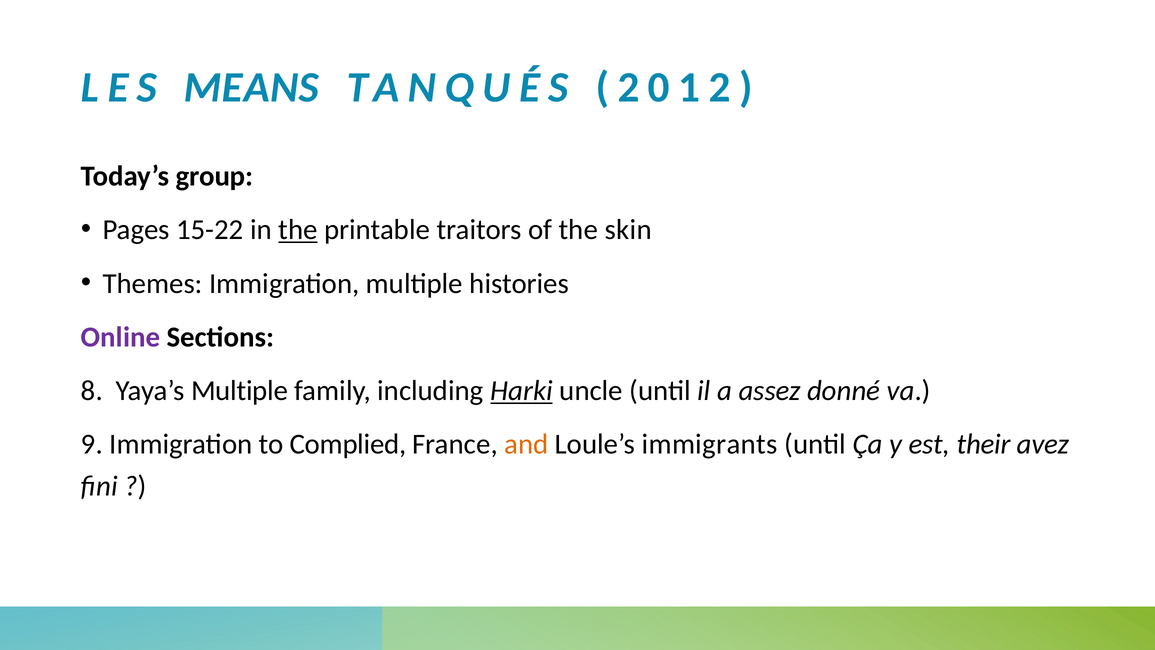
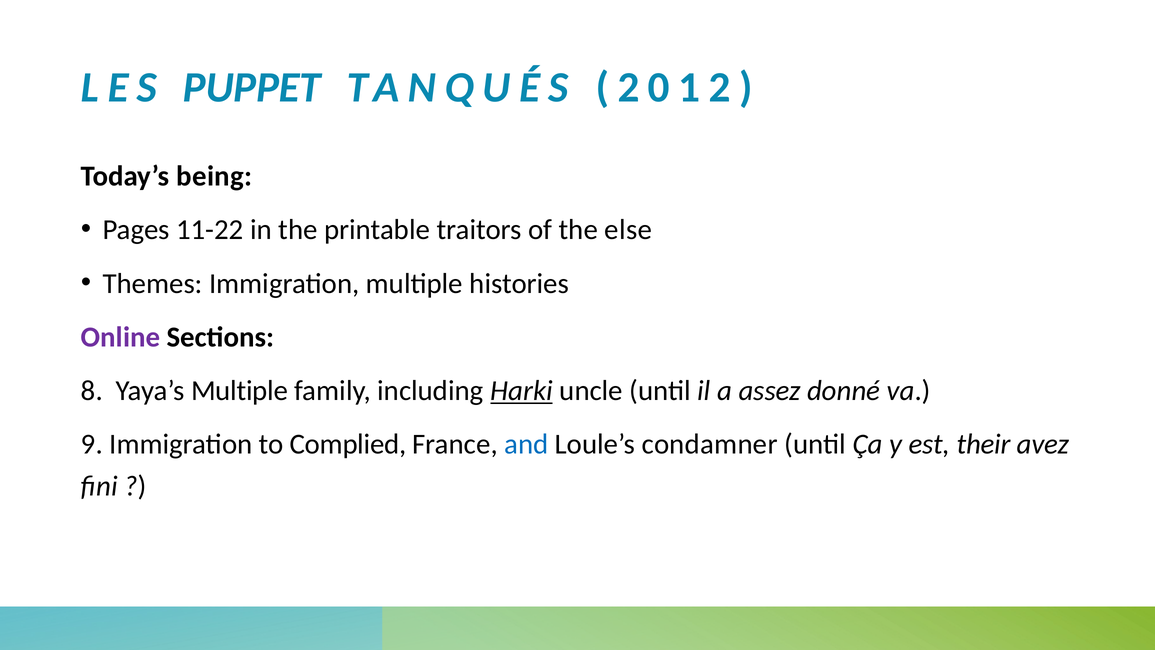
MEANS: MEANS -> PUPPET
group: group -> being
15-22: 15-22 -> 11-22
the at (298, 230) underline: present -> none
skin: skin -> else
and colour: orange -> blue
immigrants: immigrants -> condamner
